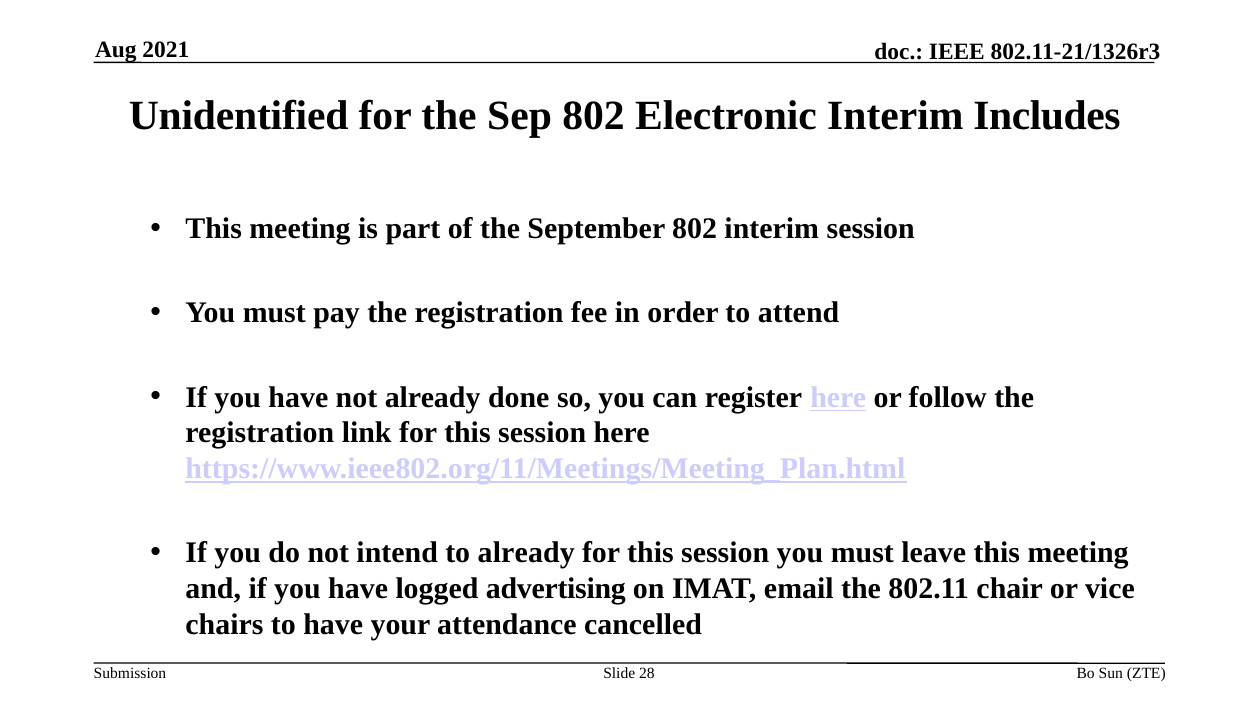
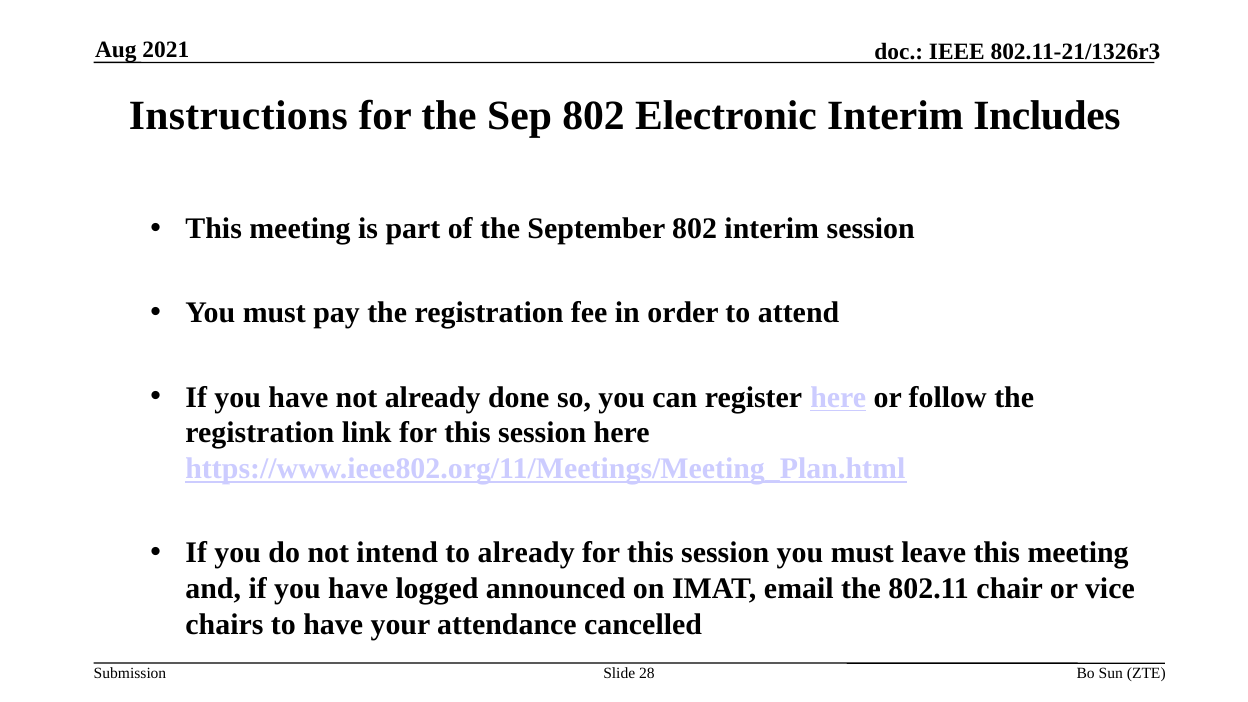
Unidentified: Unidentified -> Instructions
advertising: advertising -> announced
